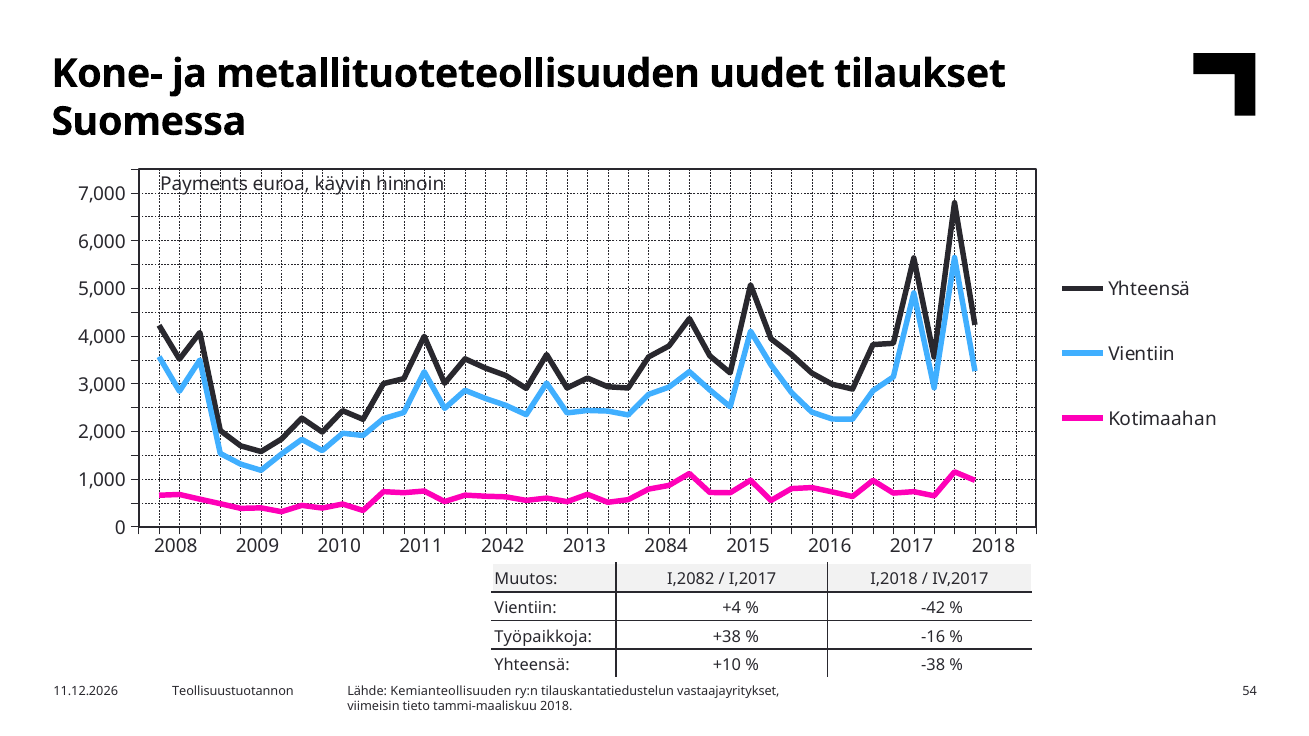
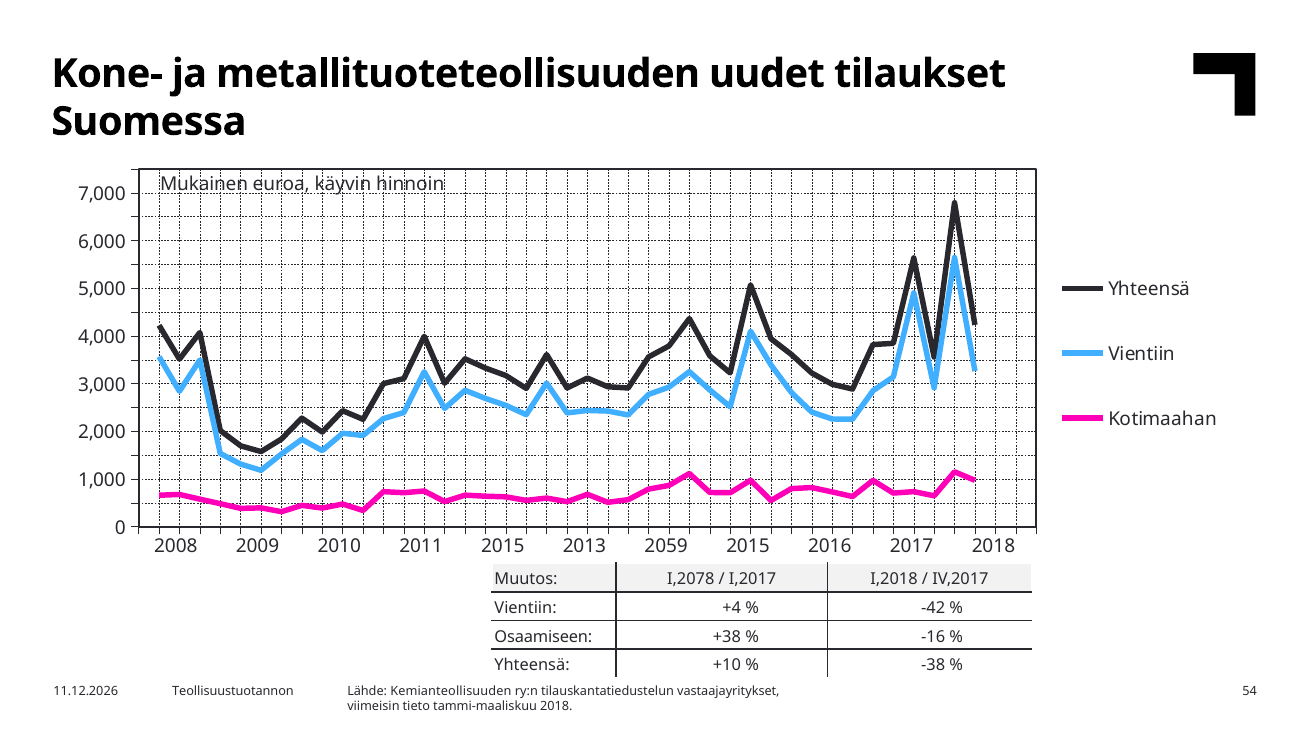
Payments: Payments -> Mukainen
2011 2042: 2042 -> 2015
2084: 2084 -> 2059
I,2082: I,2082 -> I,2078
Työpaikkoja: Työpaikkoja -> Osaamiseen
